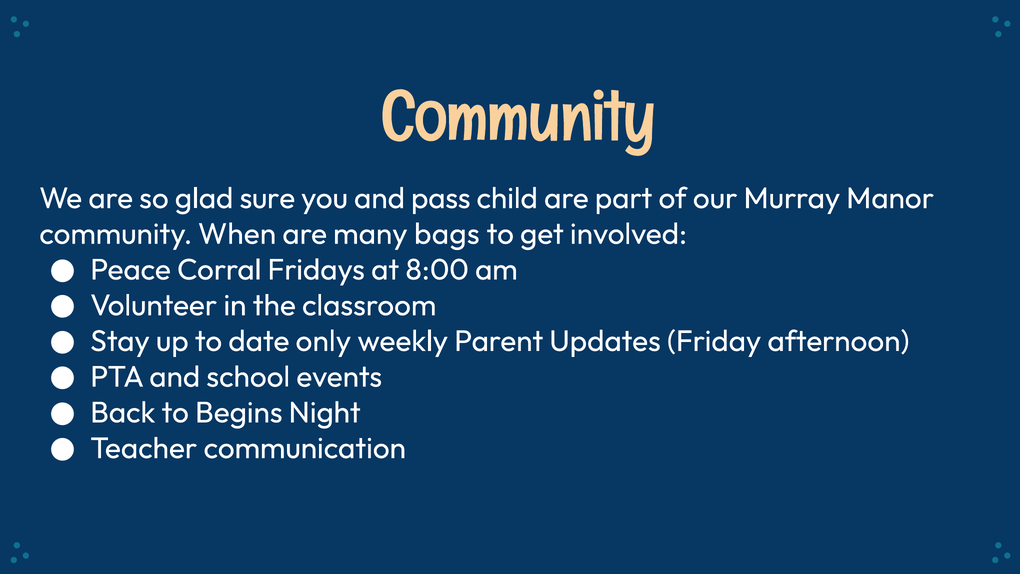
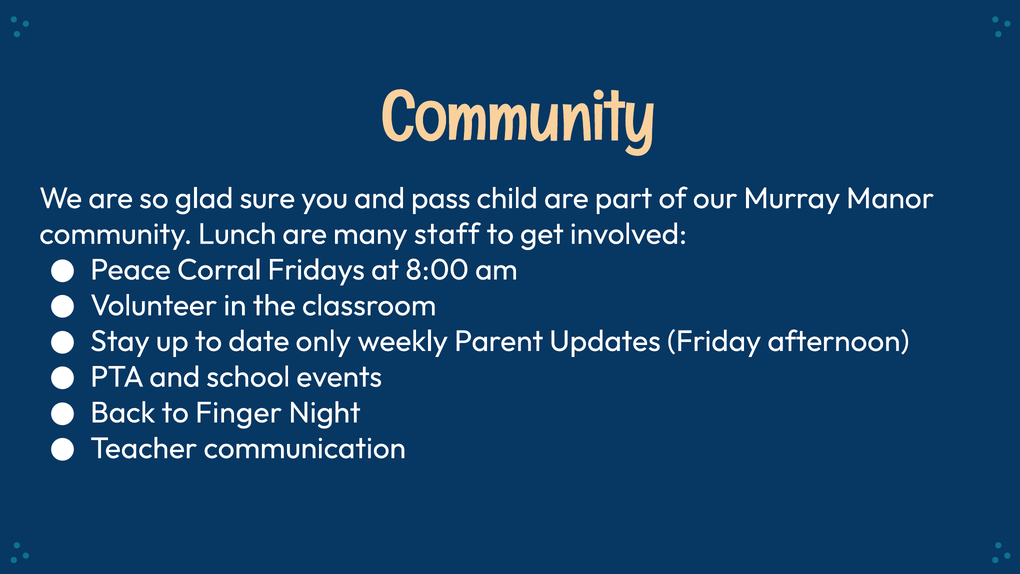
When: When -> Lunch
bags: bags -> staff
Begins: Begins -> Finger
